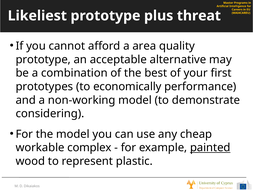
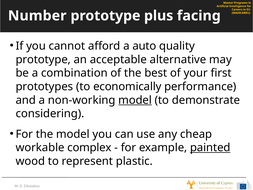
Likeliest: Likeliest -> Number
threat: threat -> facing
area: area -> auto
model at (135, 100) underline: none -> present
